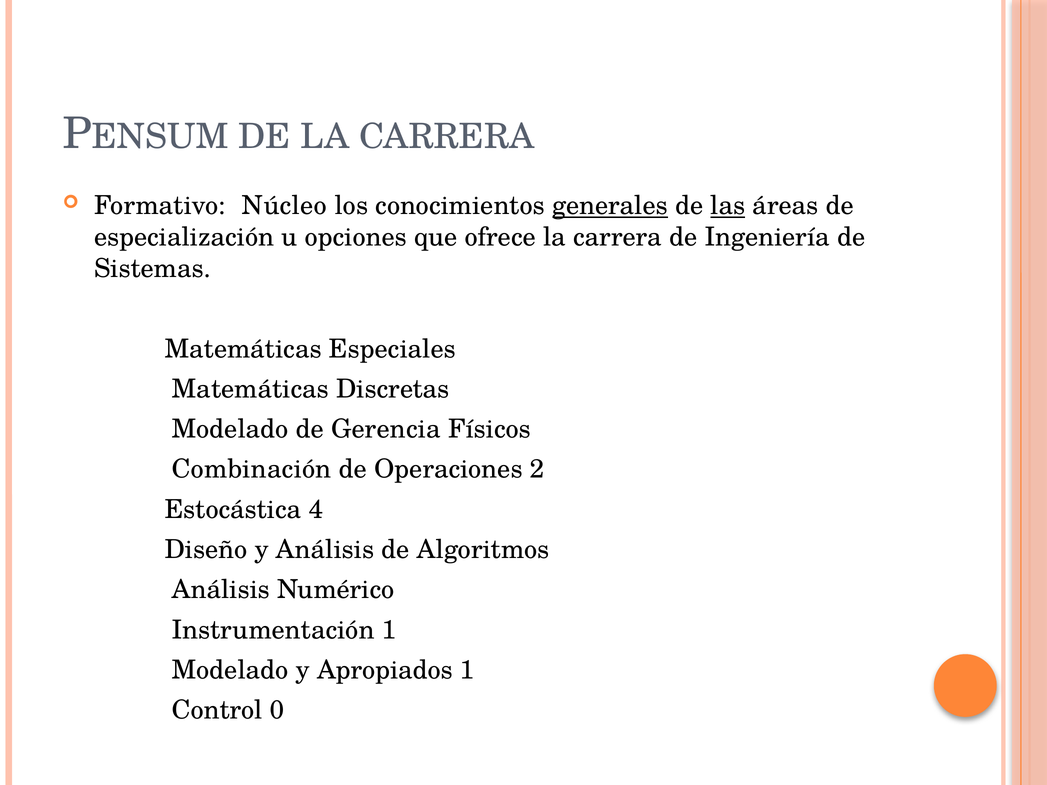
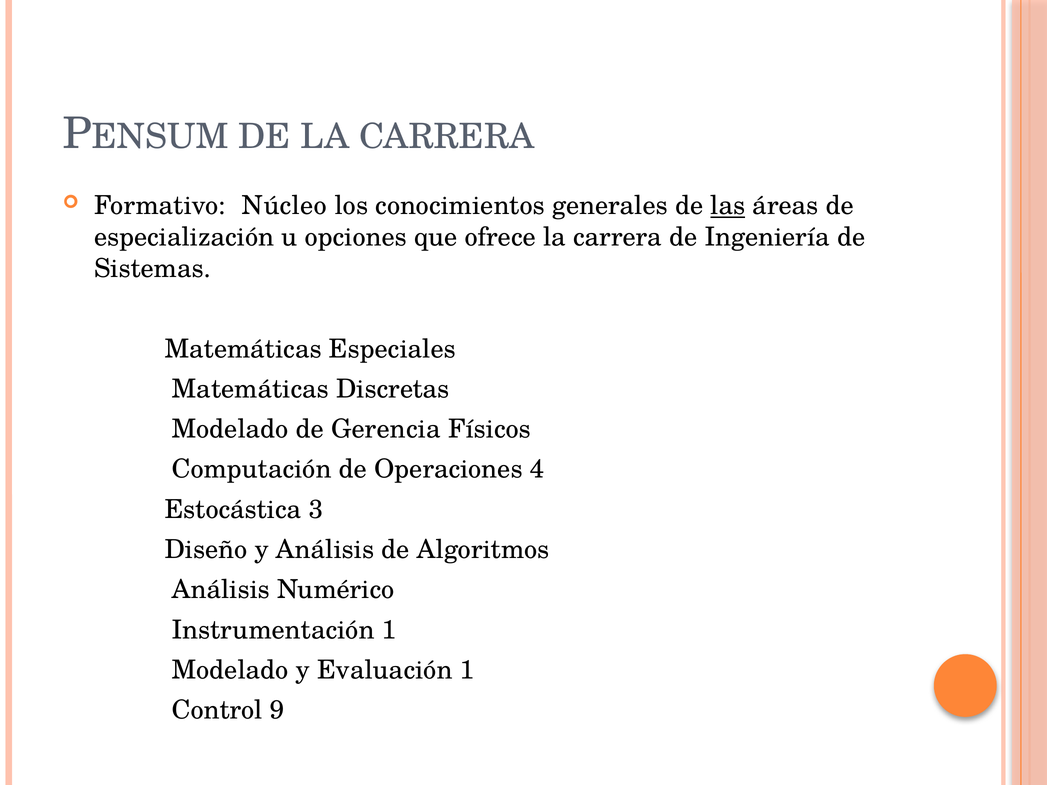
generales underline: present -> none
Combinación: Combinación -> Computación
2: 2 -> 4
4: 4 -> 3
Apropiados: Apropiados -> Evaluación
0: 0 -> 9
